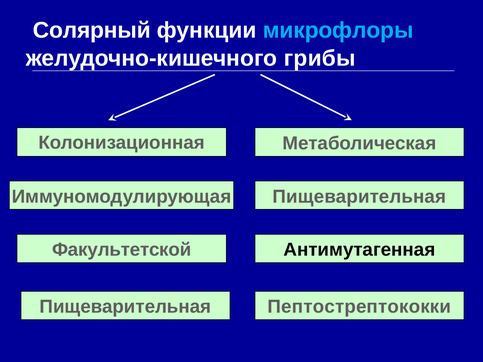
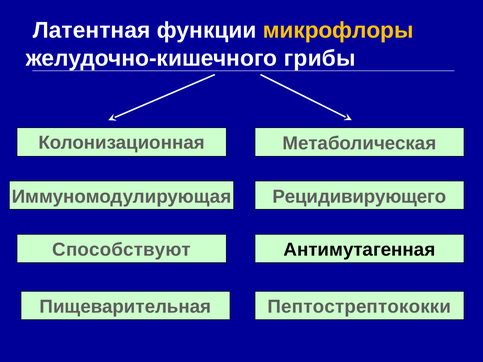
Солярный: Солярный -> Латентная
микрофлоры colour: light blue -> yellow
Пищеварительная at (359, 197): Пищеварительная -> Рецидивирующего
Факультетской: Факультетской -> Способствуют
